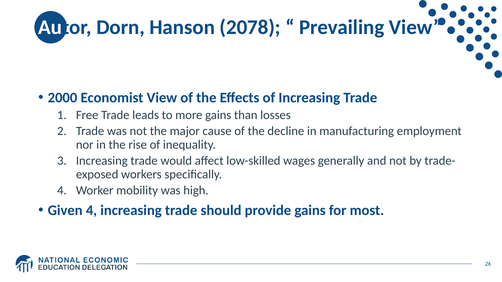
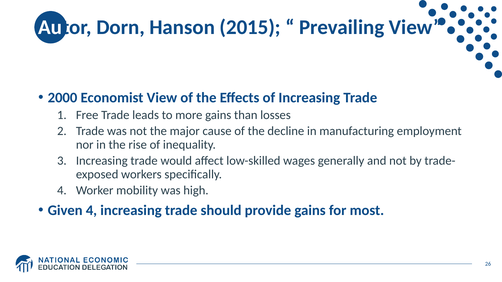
2078: 2078 -> 2015
